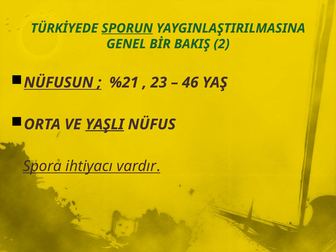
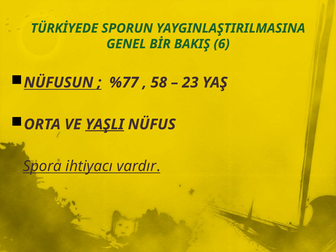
SPORUN underline: present -> none
2: 2 -> 6
%21: %21 -> %77
23: 23 -> 58
46: 46 -> 23
